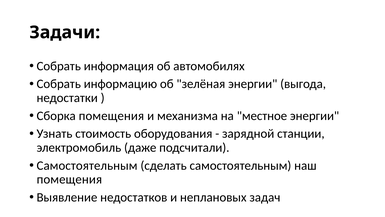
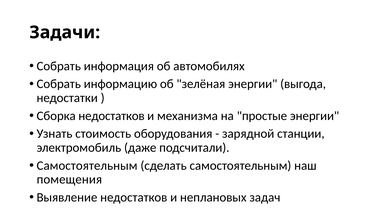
Сборка помещения: помещения -> недостатков
местное: местное -> простые
